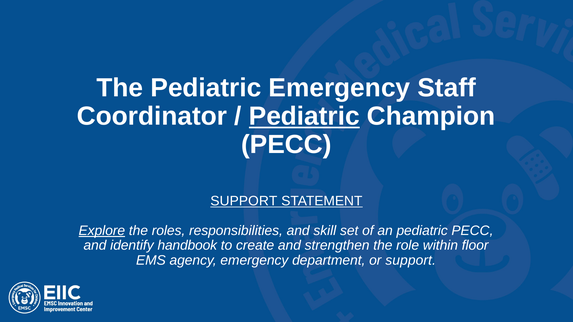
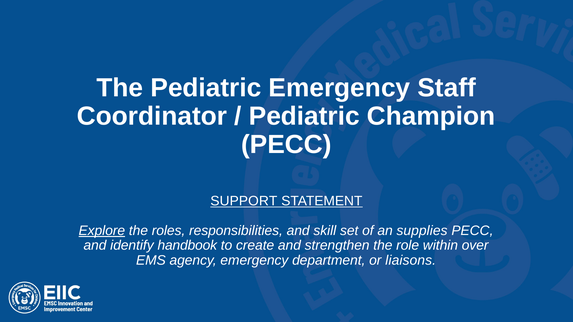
Pediatric at (304, 116) underline: present -> none
an pediatric: pediatric -> supplies
floor: floor -> over
or support: support -> liaisons
